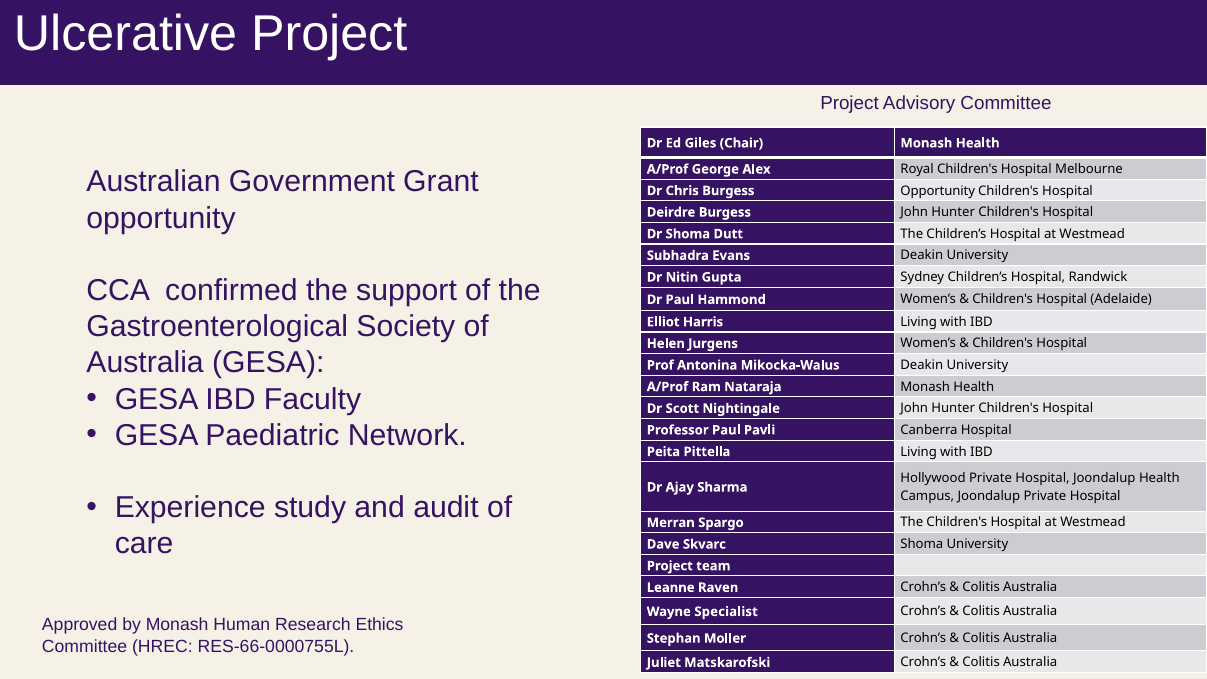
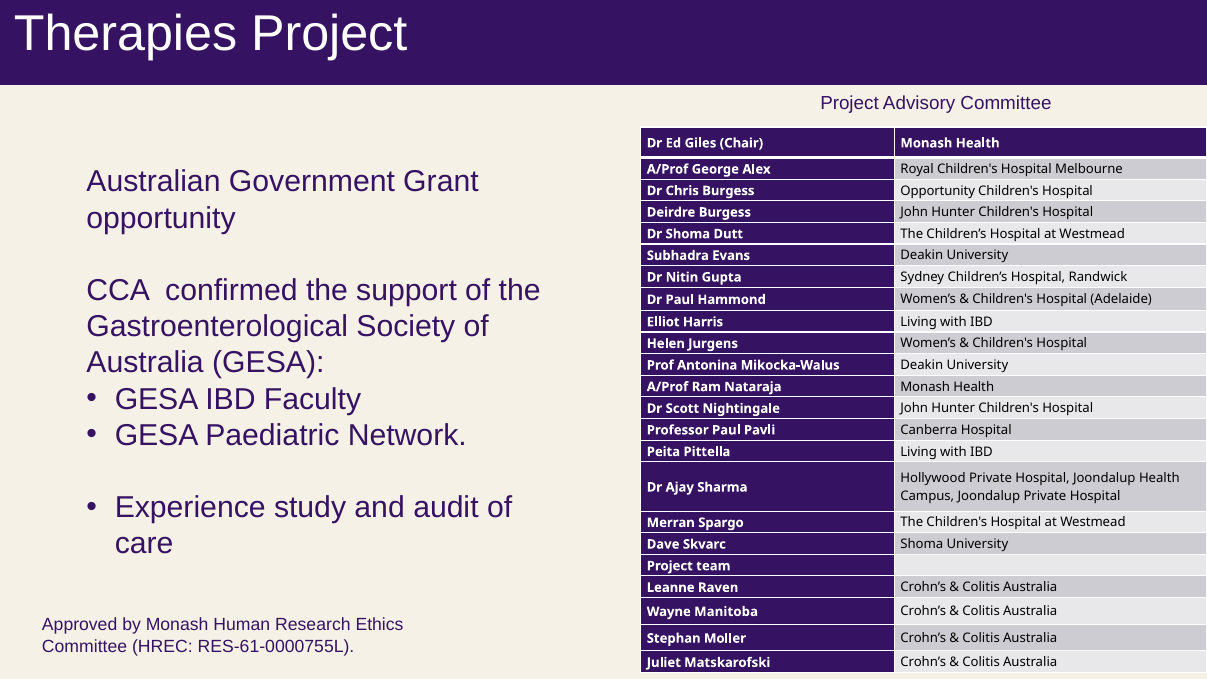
Ulcerative: Ulcerative -> Therapies
Specialist: Specialist -> Manitoba
RES-66-0000755L: RES-66-0000755L -> RES-61-0000755L
